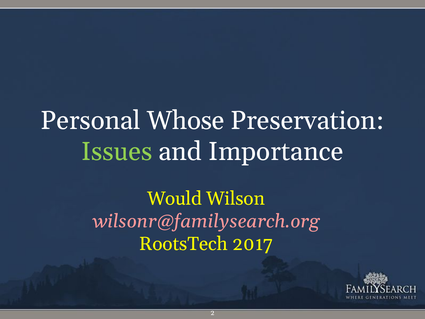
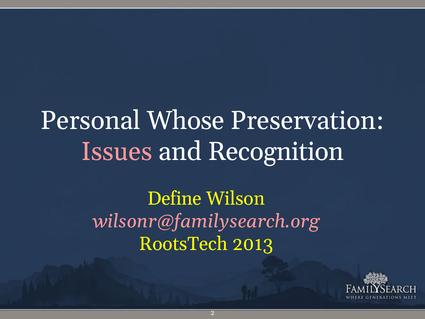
Issues colour: light green -> pink
Importance: Importance -> Recognition
Would: Would -> Define
2017: 2017 -> 2013
